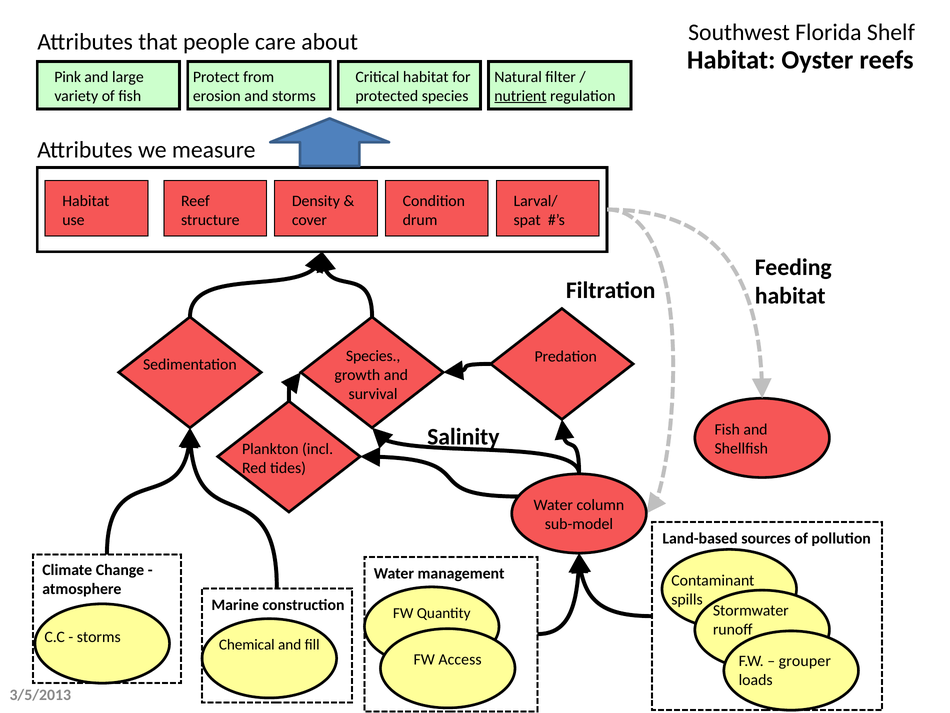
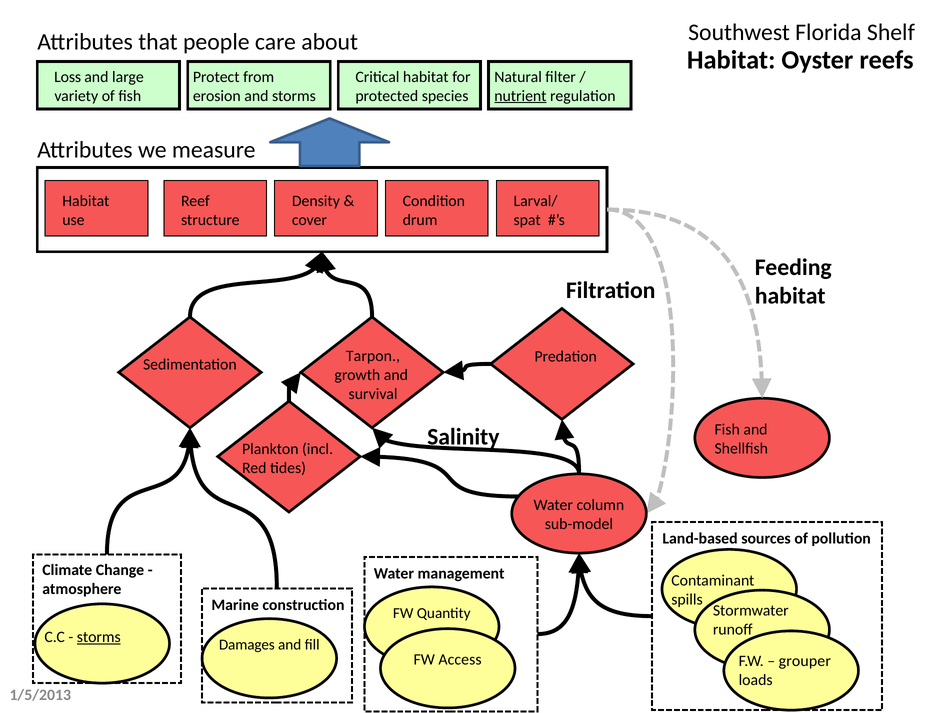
Pink: Pink -> Loss
Species at (373, 356): Species -> Tarpon
storms at (99, 637) underline: none -> present
Chemical: Chemical -> Damages
3/5/2013: 3/5/2013 -> 1/5/2013
